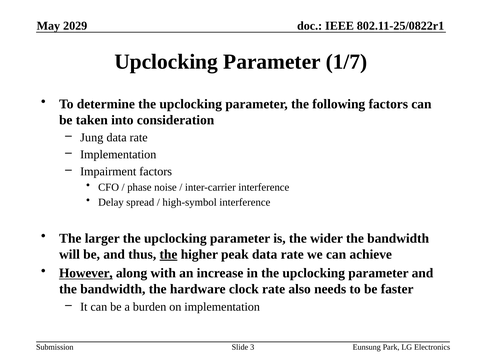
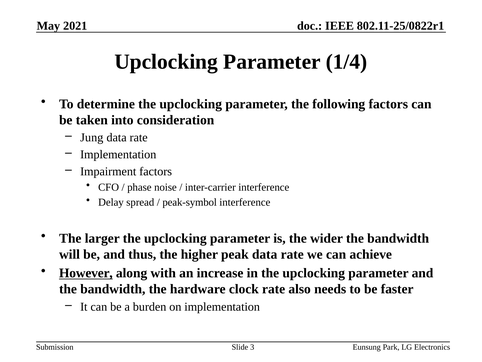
2029: 2029 -> 2021
1/7: 1/7 -> 1/4
high-symbol: high-symbol -> peak-symbol
the at (168, 254) underline: present -> none
